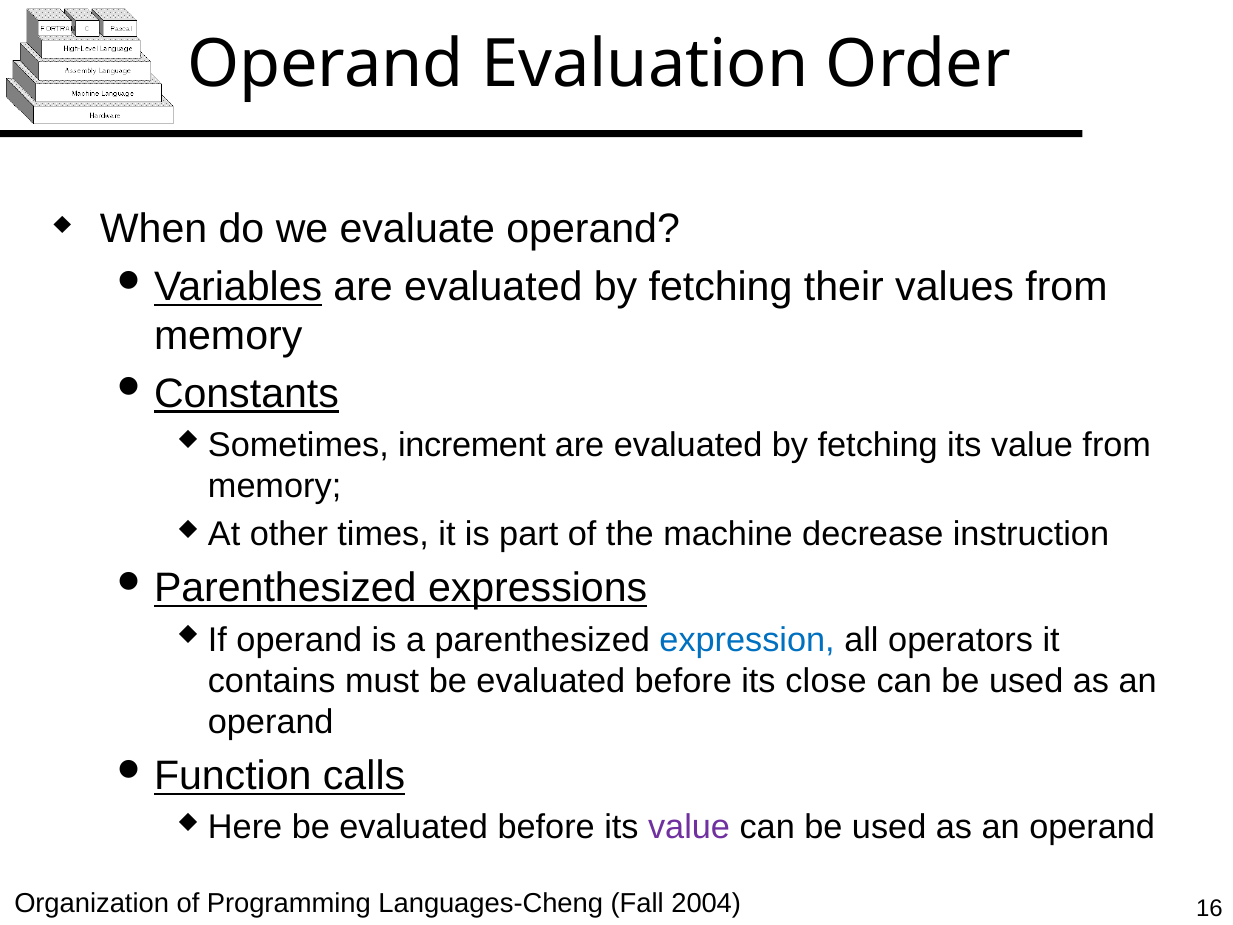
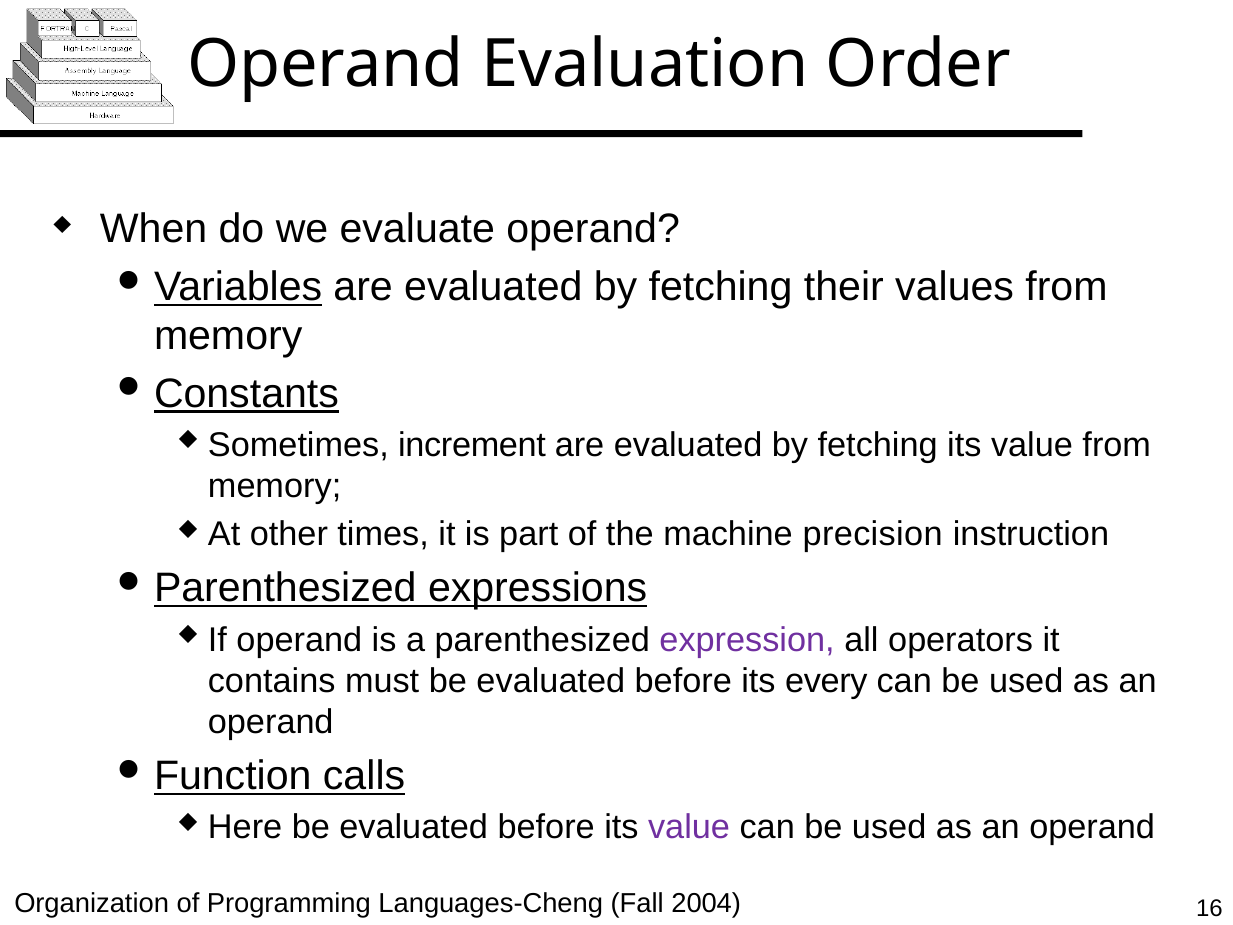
decrease: decrease -> precision
expression colour: blue -> purple
close: close -> every
